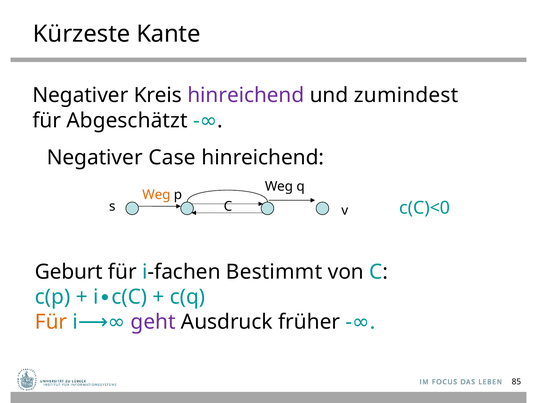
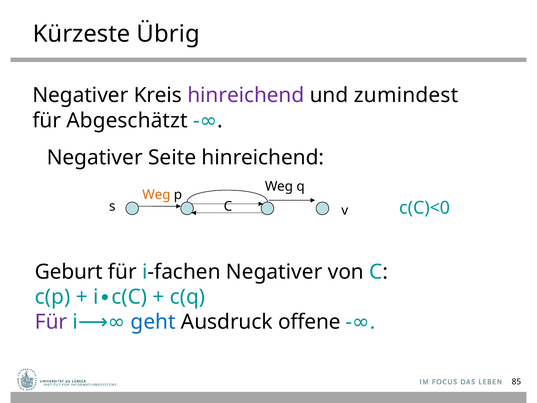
Kante: Kante -> Übrig
Case: Case -> Seite
i-fachen Bestimmt: Bestimmt -> Negativer
Für at (51, 322) colour: orange -> purple
geht colour: purple -> blue
früher: früher -> offene
